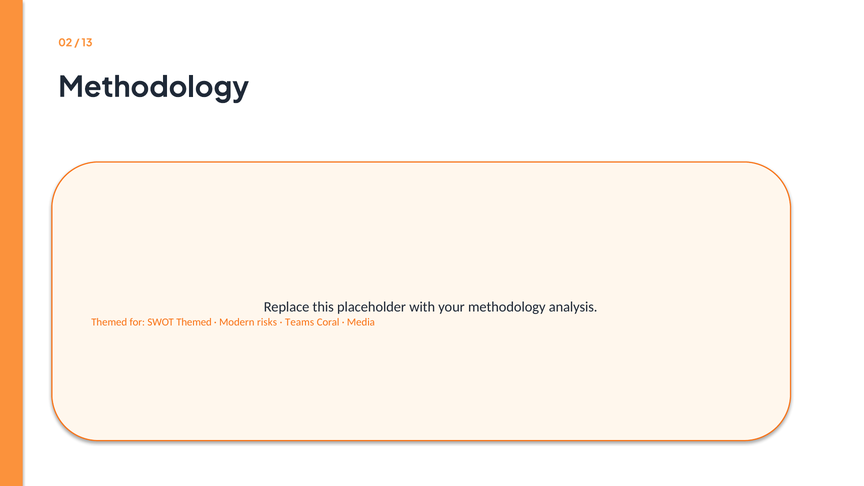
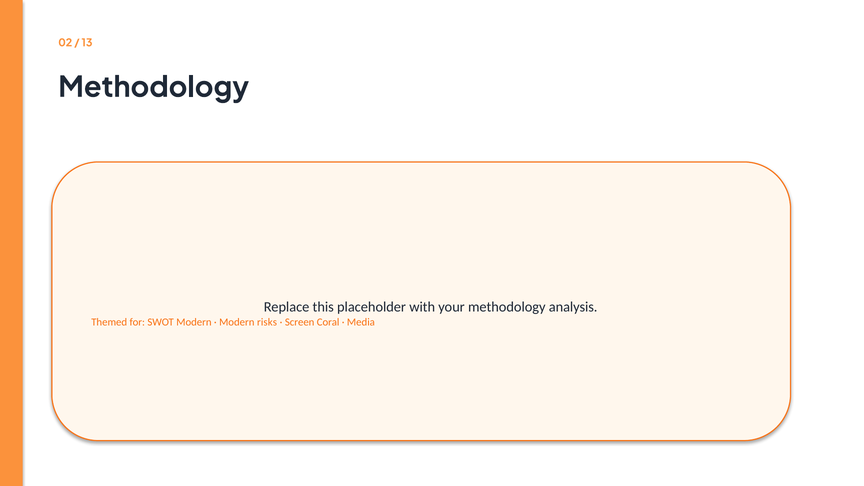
SWOT Themed: Themed -> Modern
Teams: Teams -> Screen
